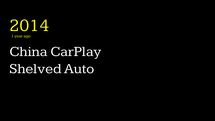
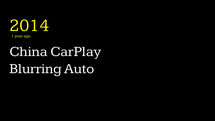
Shelved: Shelved -> Blurring
